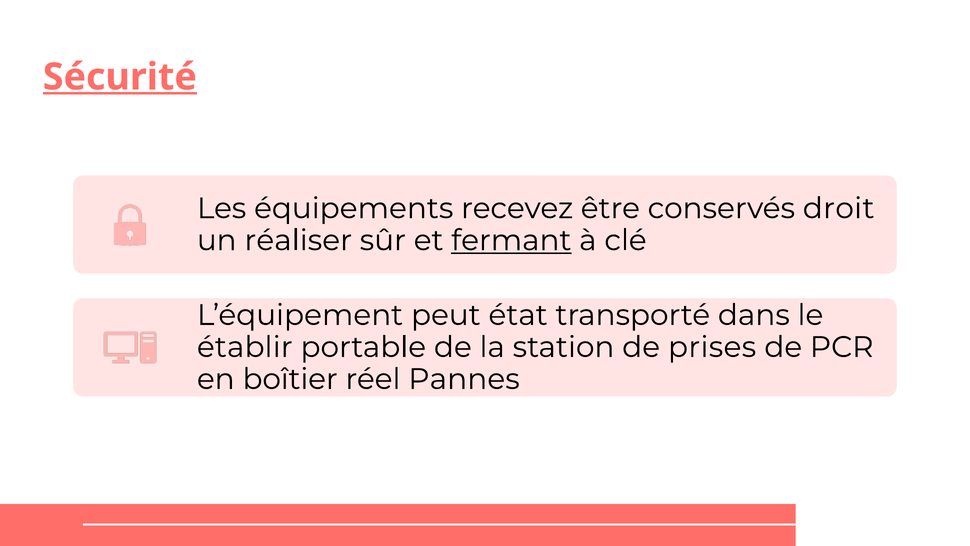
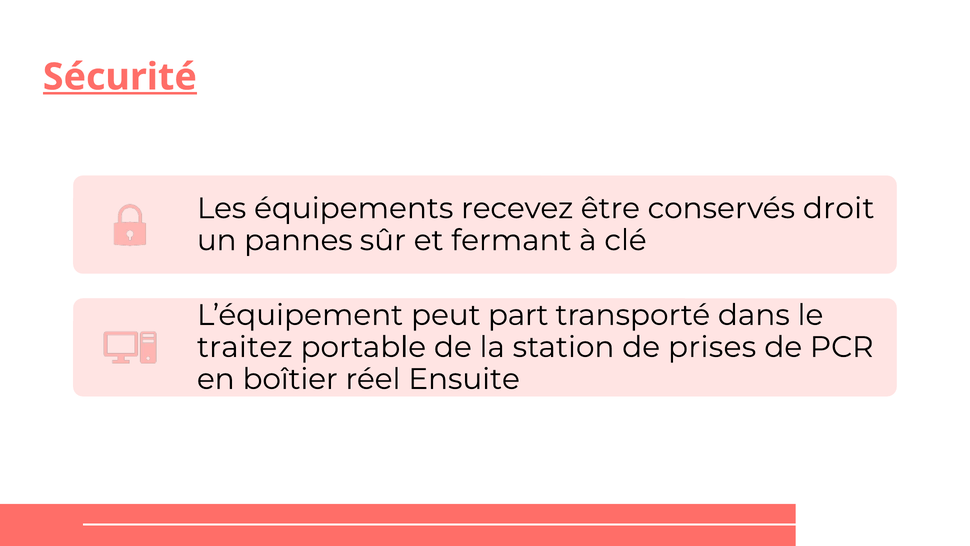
réaliser: réaliser -> pannes
fermant underline: present -> none
état: état -> part
établir: établir -> traitez
Pannes: Pannes -> Ensuite
